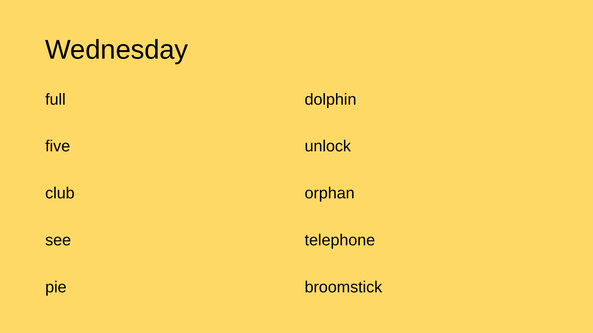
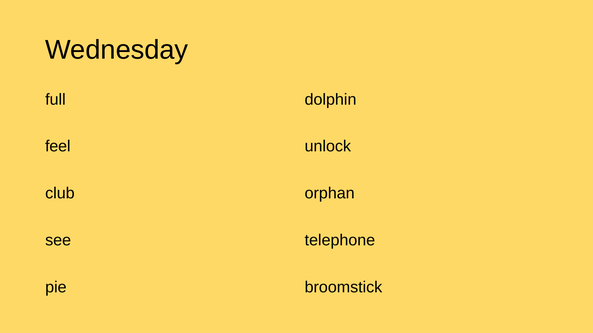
five: five -> feel
